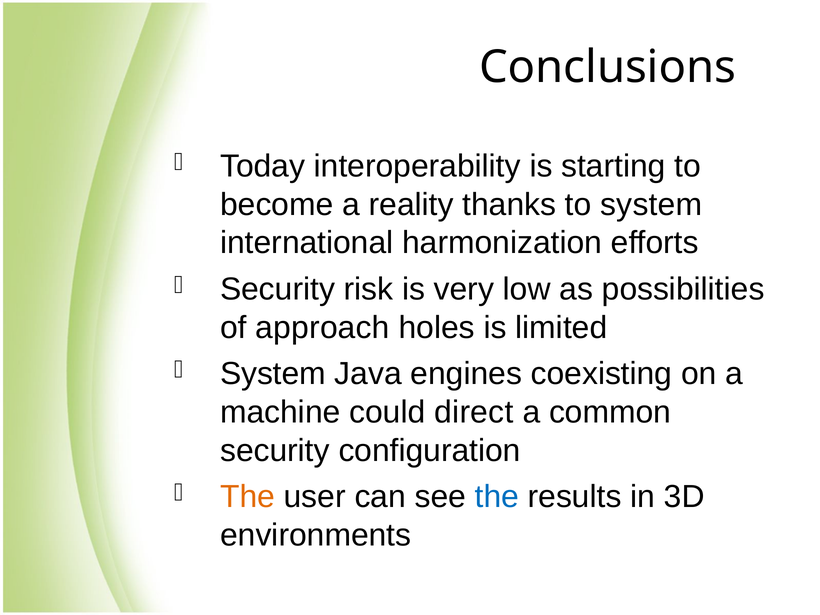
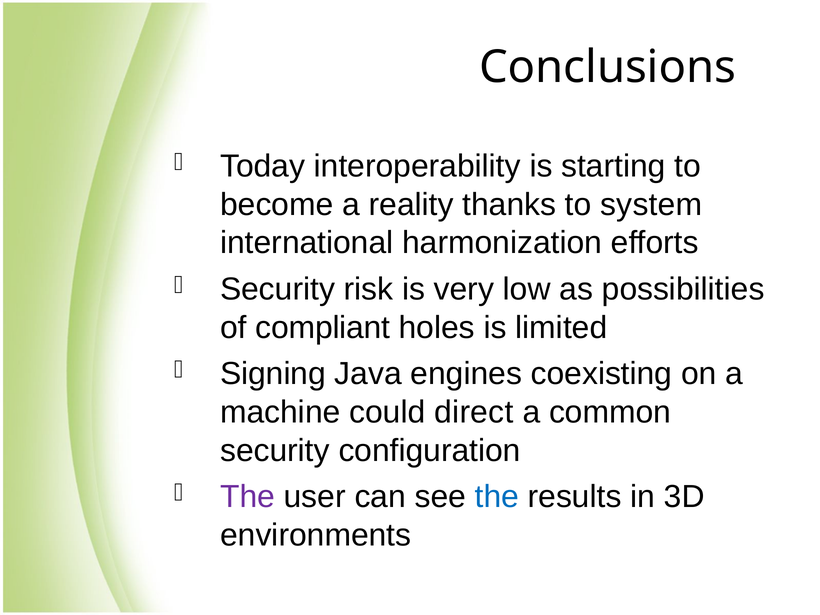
approach: approach -> compliant
System at (273, 374): System -> Signing
The at (248, 497) colour: orange -> purple
